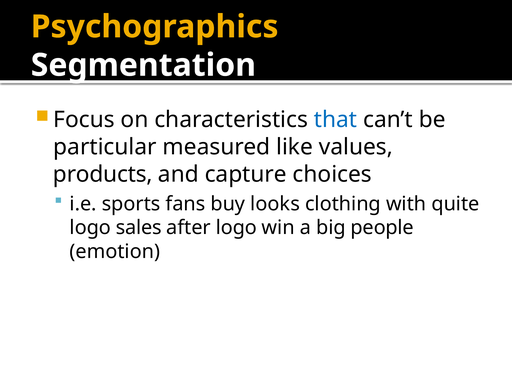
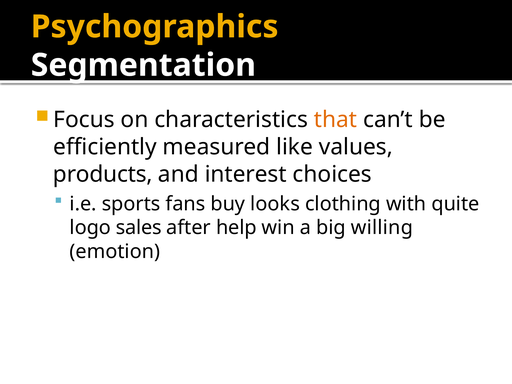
that colour: blue -> orange
particular: particular -> efficiently
capture: capture -> interest
after logo: logo -> help
people: people -> willing
